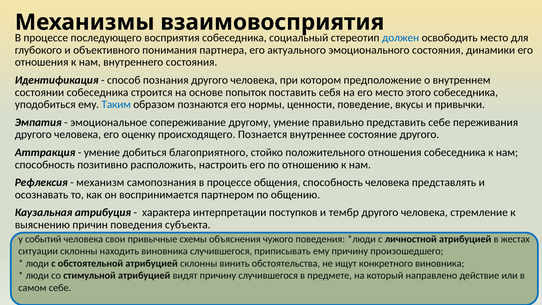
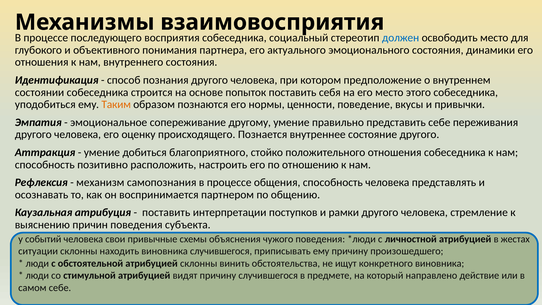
Таким colour: blue -> orange
характера at (166, 212): характера -> поставить
тембр: тембр -> рамки
